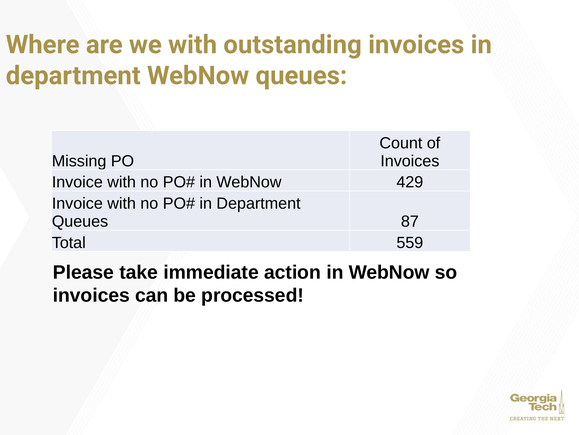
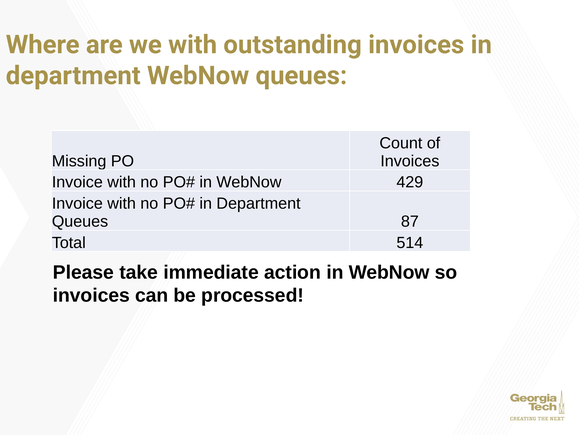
559: 559 -> 514
